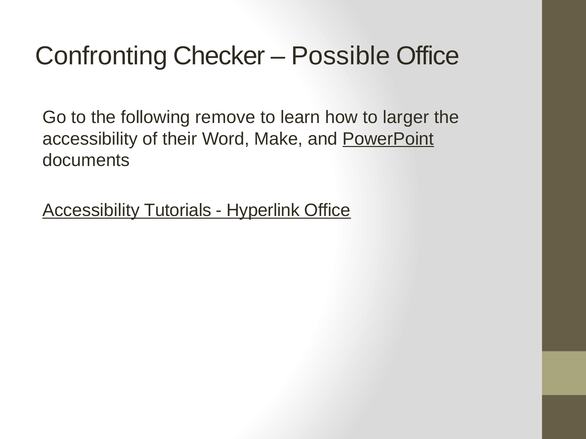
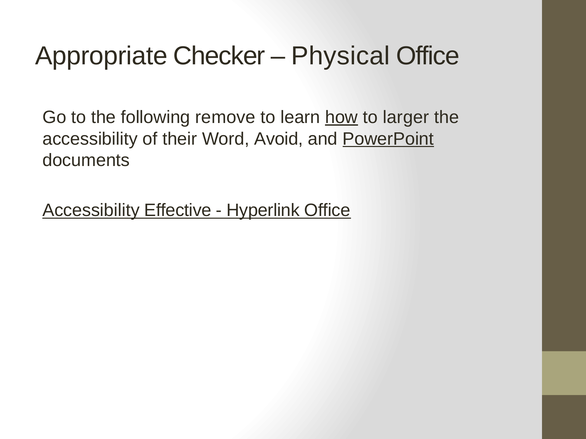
Confronting: Confronting -> Appropriate
Possible: Possible -> Physical
how underline: none -> present
Make: Make -> Avoid
Tutorials: Tutorials -> Effective
